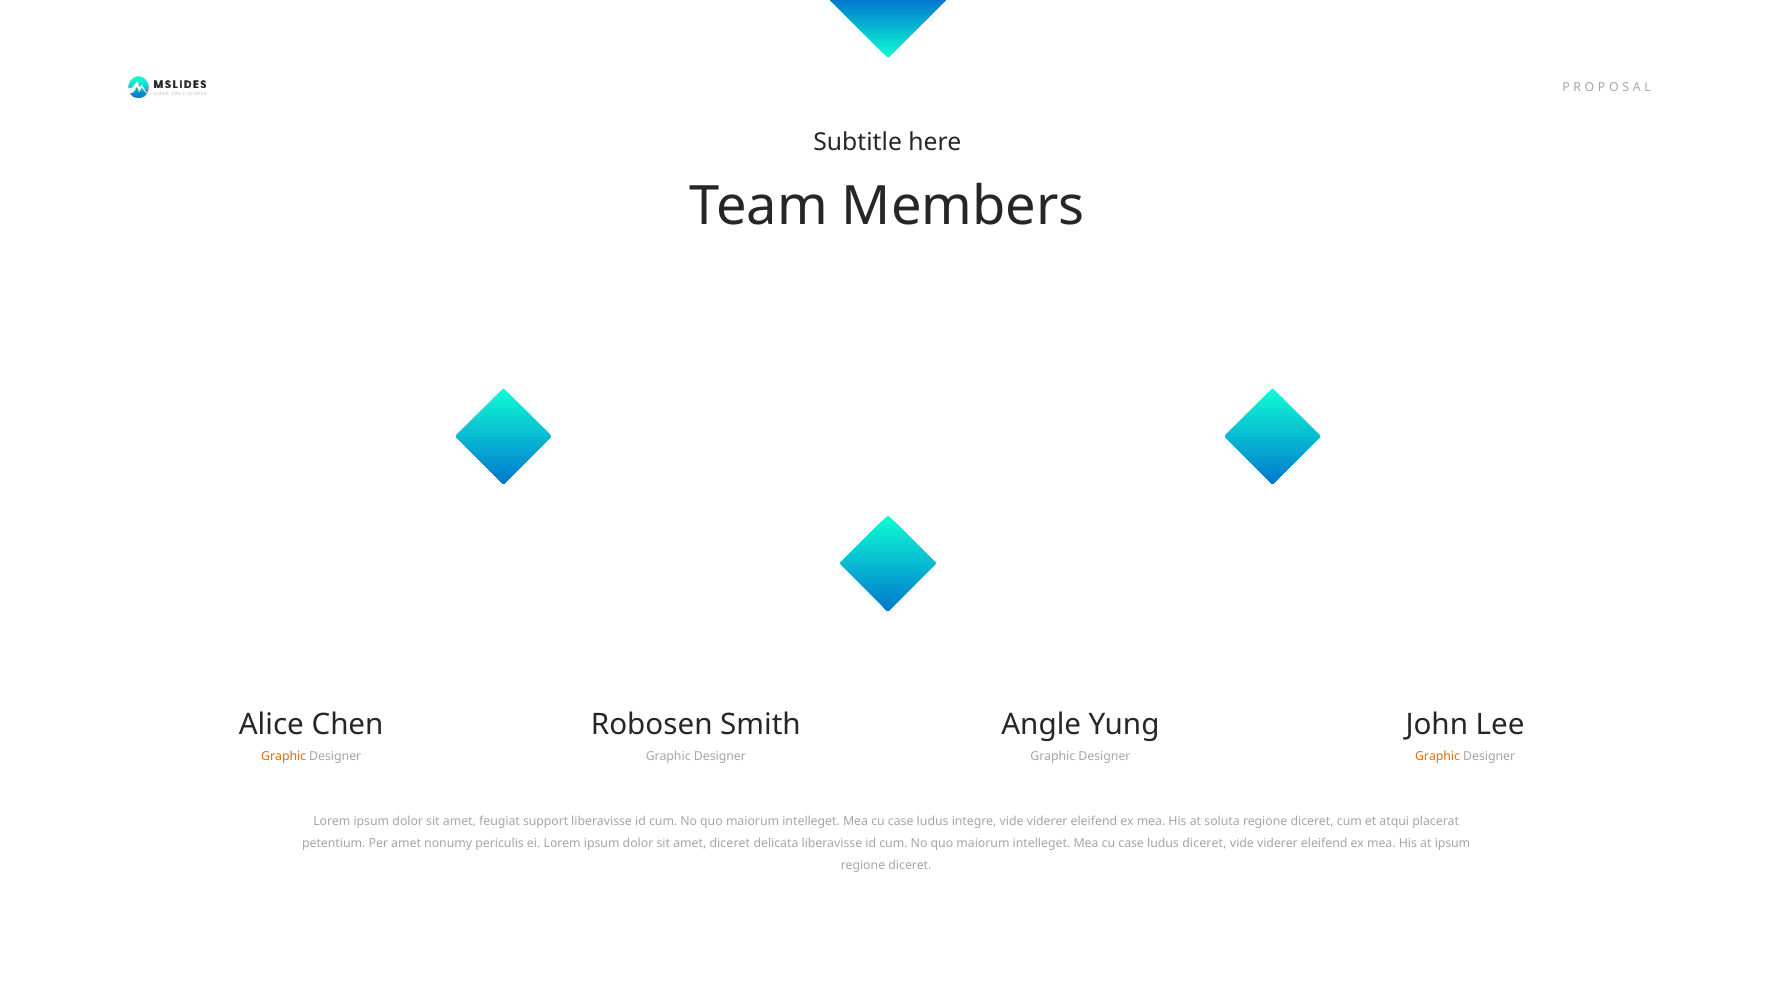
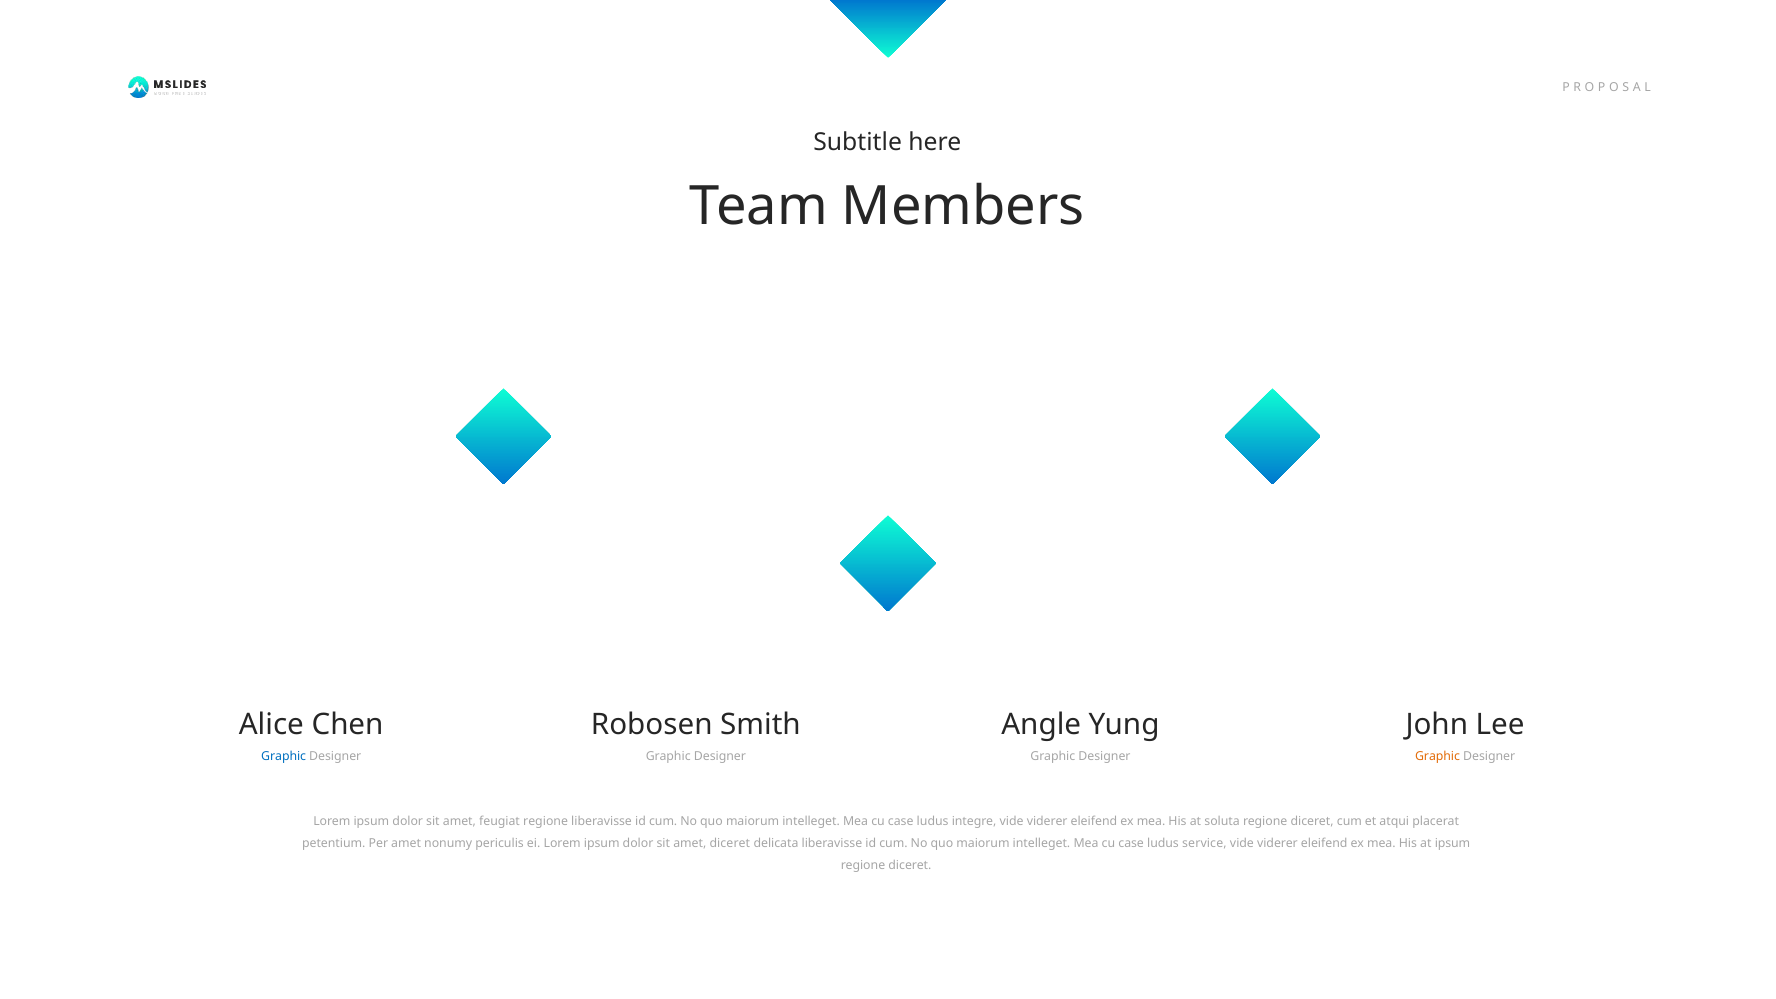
Graphic at (284, 756) colour: orange -> blue
feugiat support: support -> regione
ludus diceret: diceret -> service
